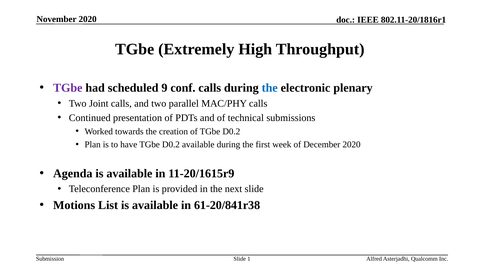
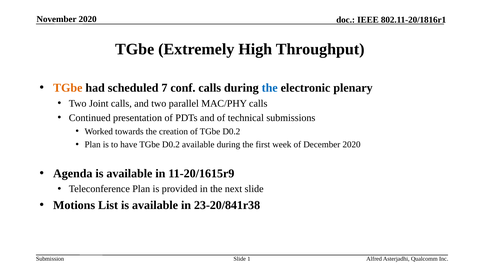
TGbe at (68, 88) colour: purple -> orange
9: 9 -> 7
61-20/841r38: 61-20/841r38 -> 23-20/841r38
